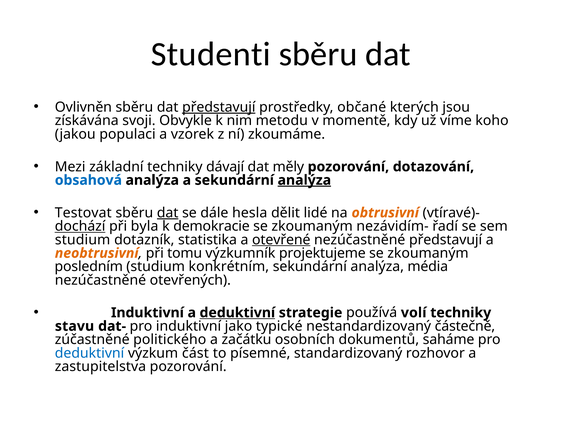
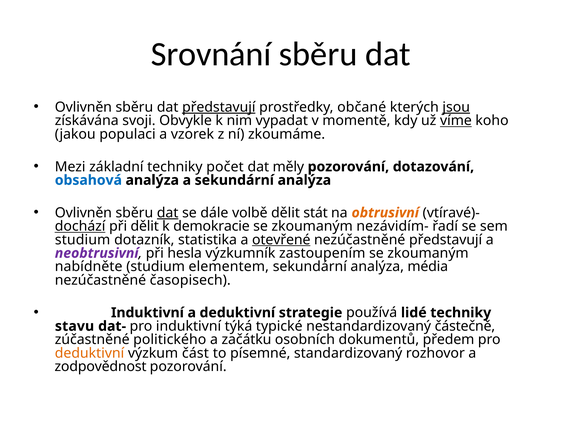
Studenti: Studenti -> Srovnání
jsou underline: none -> present
metodu: metodu -> vypadat
víme underline: none -> present
dávají: dávají -> počet
analýza at (304, 180) underline: present -> none
Testovat at (83, 213): Testovat -> Ovlivněn
hesla: hesla -> volbě
lidé: lidé -> stát
při byla: byla -> dělit
neobtrusivní colour: orange -> purple
tomu: tomu -> hesla
projektujeme: projektujeme -> zastoupením
posledním: posledním -> nabídněte
konkrétním: konkrétním -> elementem
otevřených: otevřených -> časopisech
deduktivní at (237, 313) underline: present -> none
volí: volí -> lidé
jako: jako -> týká
saháme: saháme -> předem
deduktivní at (90, 354) colour: blue -> orange
zastupitelstva: zastupitelstva -> zodpovědnost
